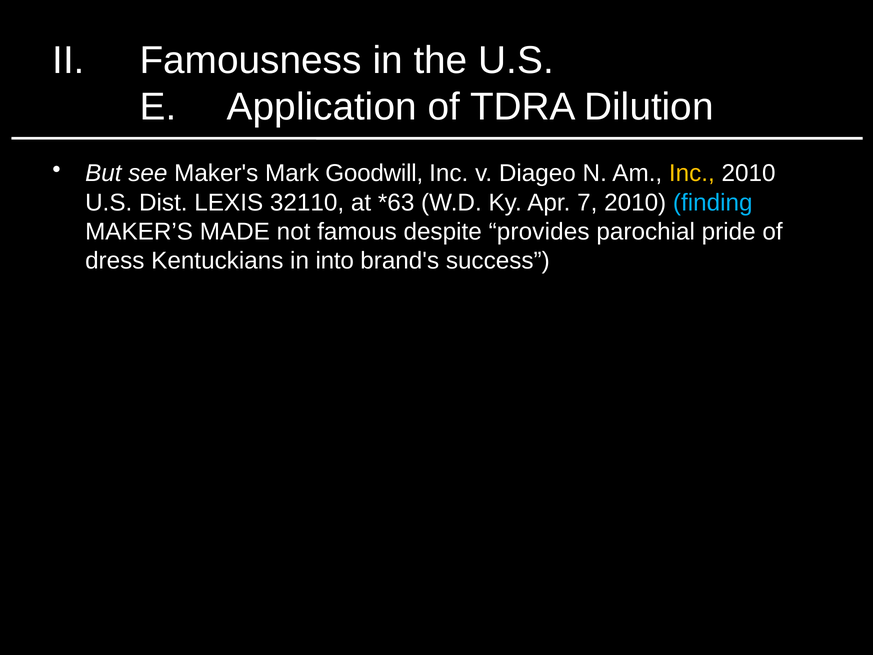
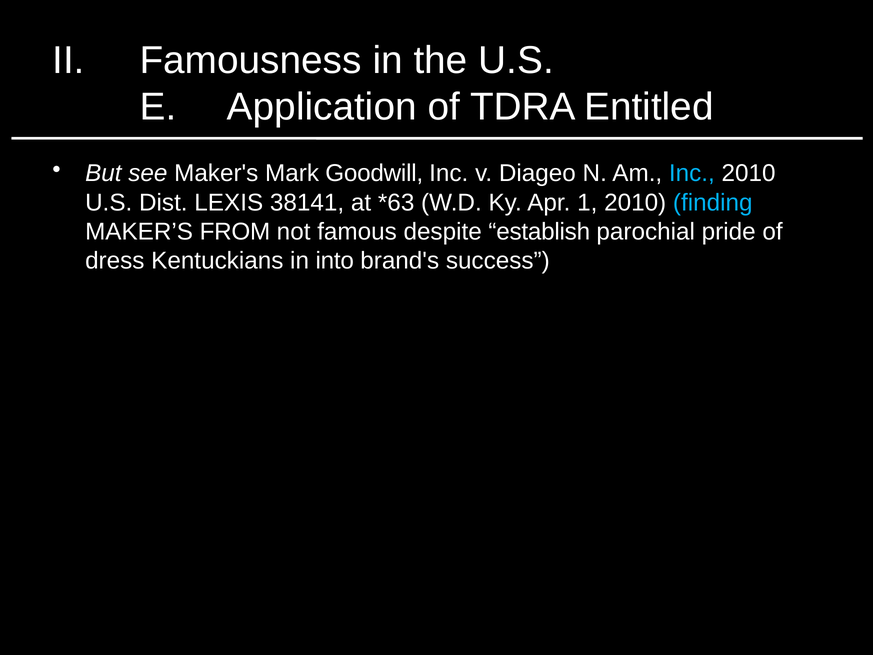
Dilution: Dilution -> Entitled
Inc at (692, 173) colour: yellow -> light blue
32110: 32110 -> 38141
7: 7 -> 1
MADE: MADE -> FROM
provides: provides -> establish
